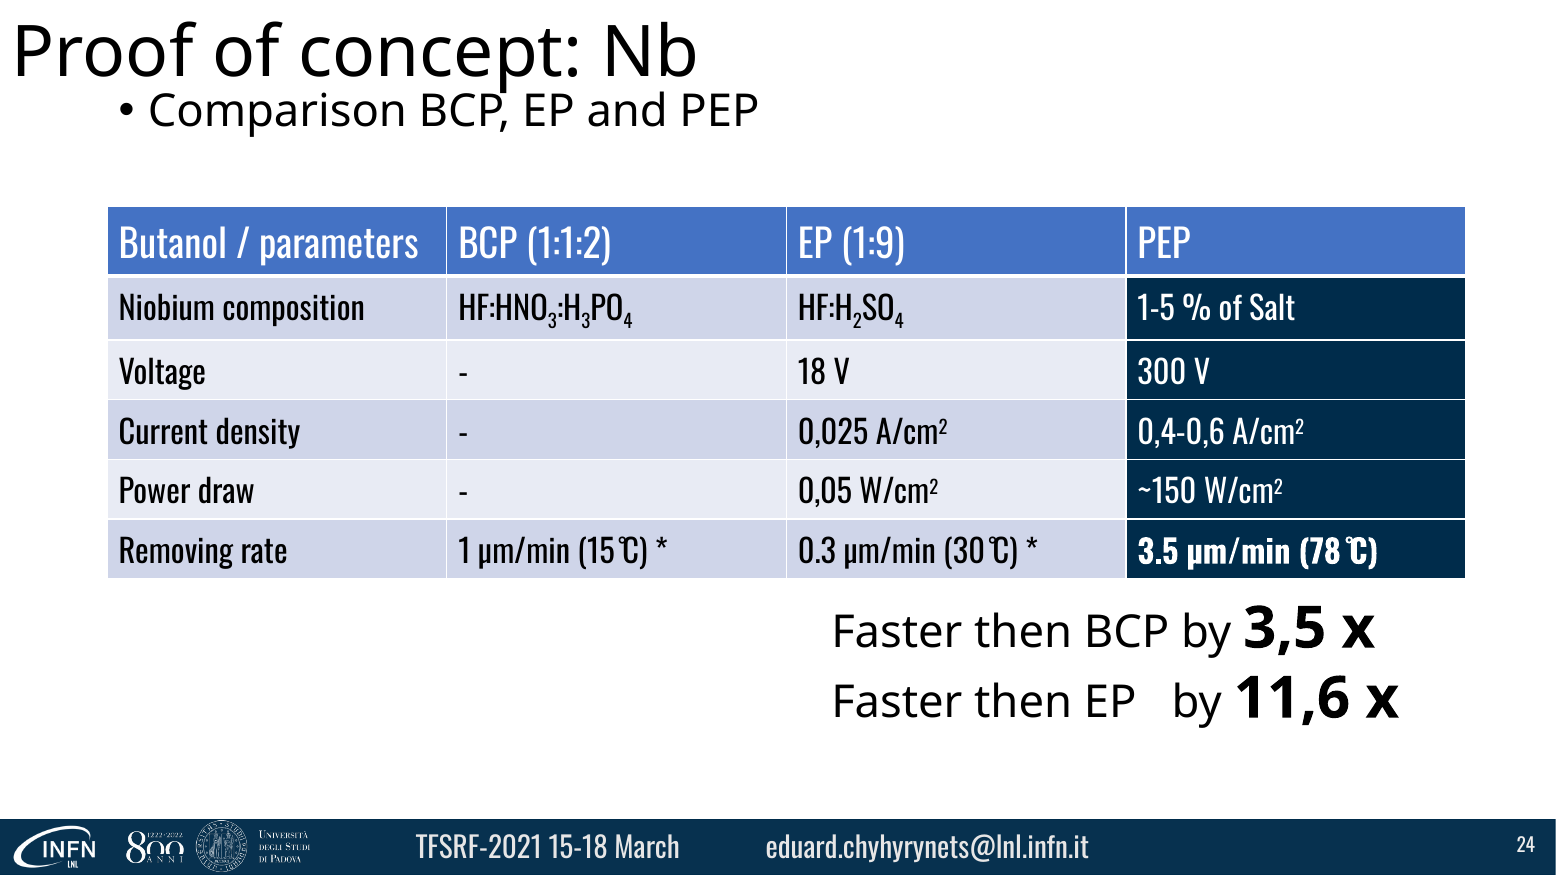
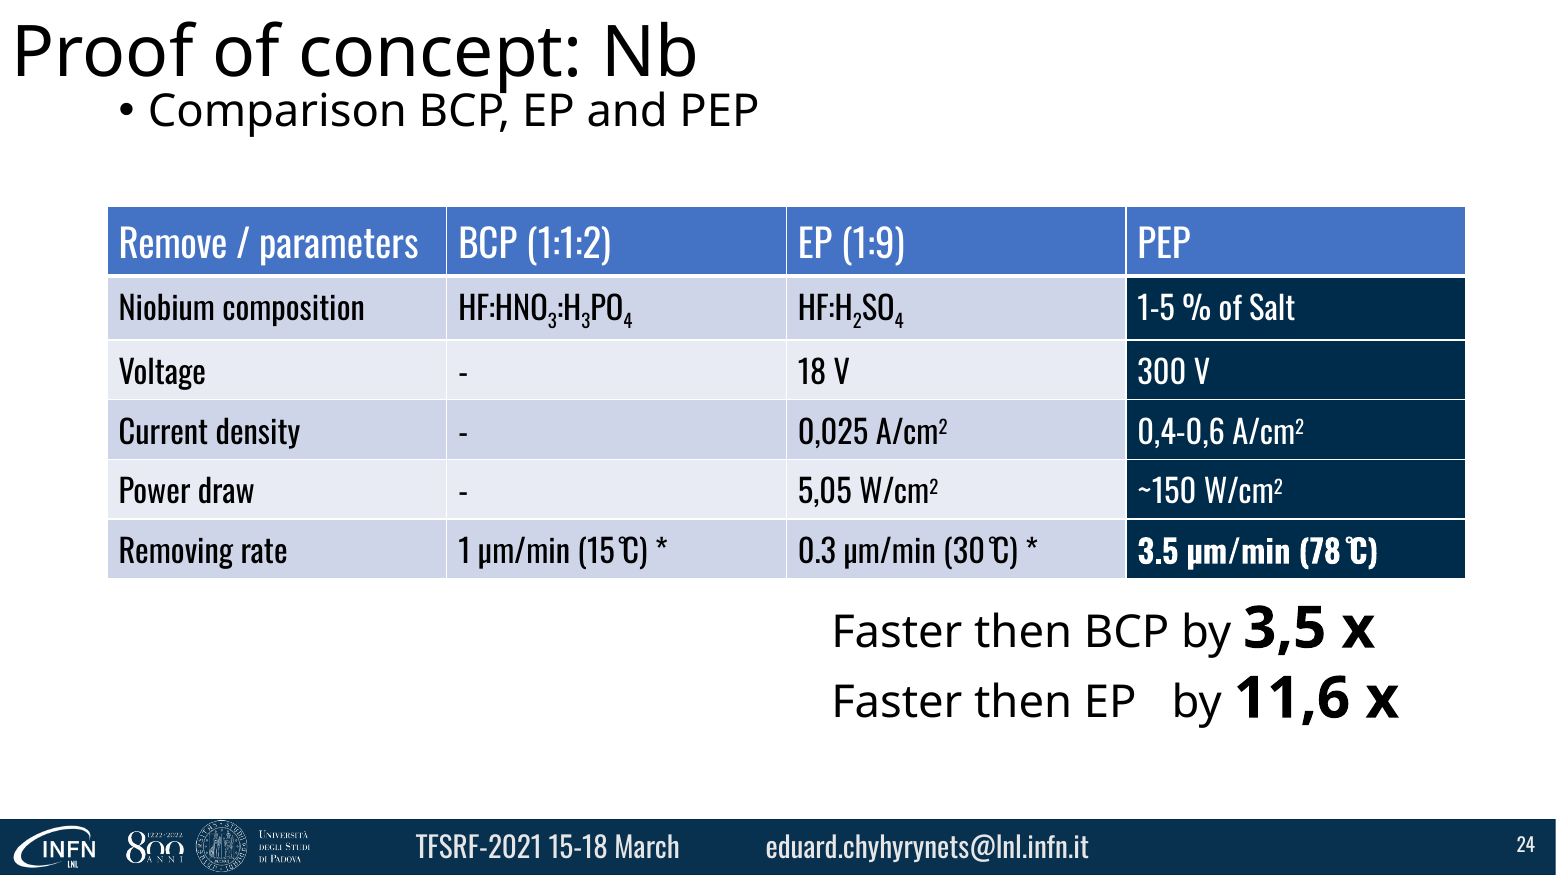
Butanol: Butanol -> Remove
0,05: 0,05 -> 5,05
